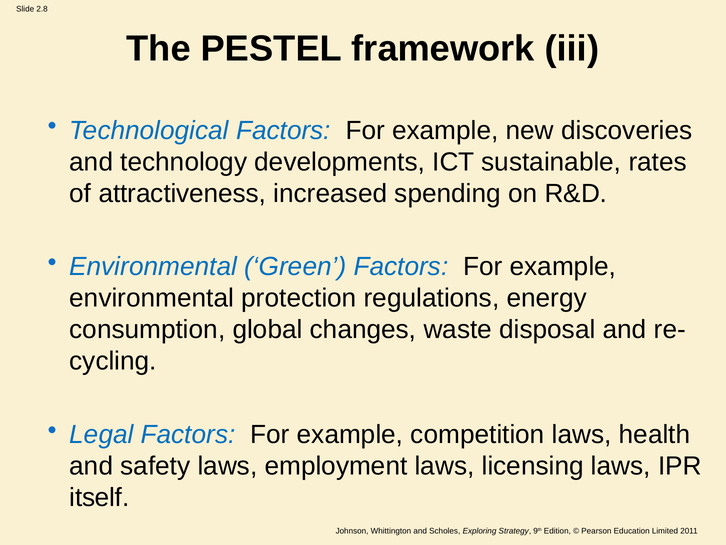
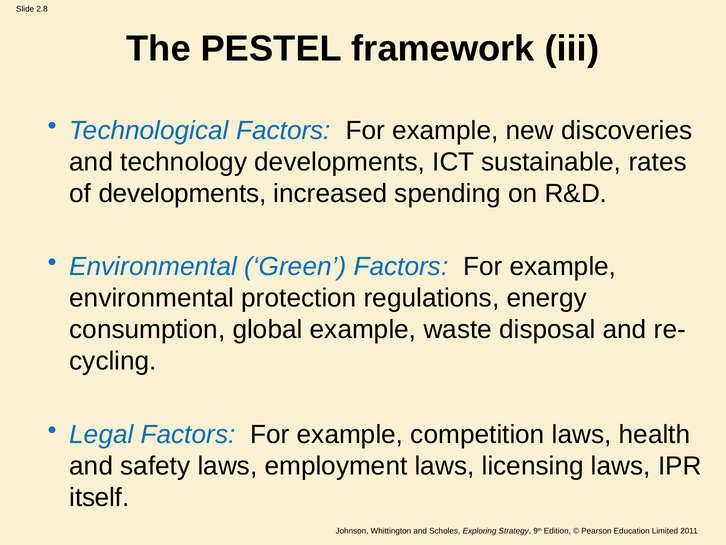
of attractiveness: attractiveness -> developments
global changes: changes -> example
